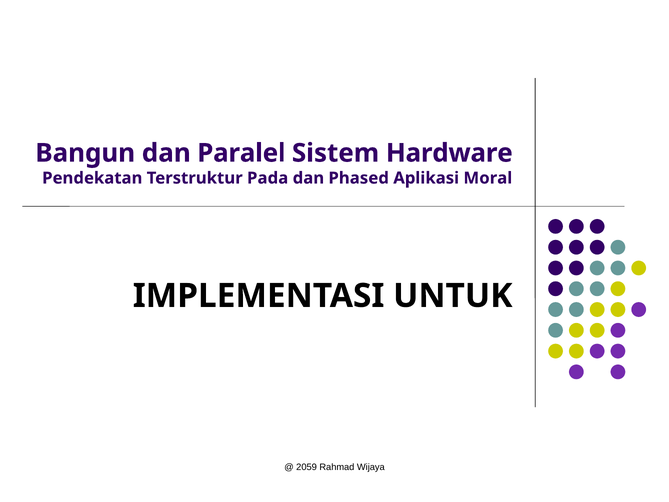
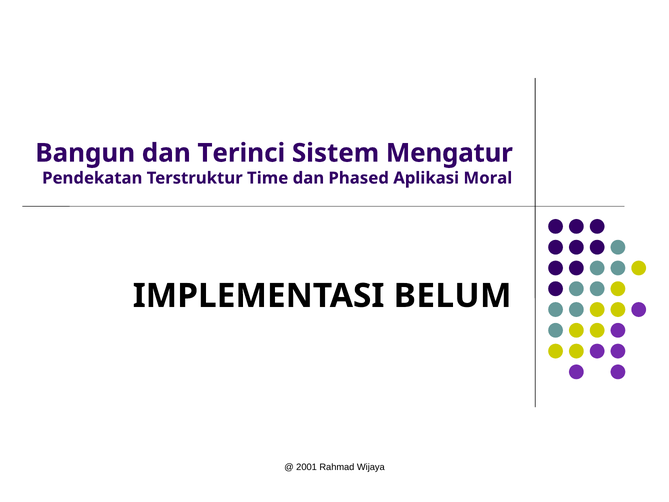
Paralel: Paralel -> Terinci
Hardware: Hardware -> Mengatur
Pada: Pada -> Time
UNTUK: UNTUK -> BELUM
2059: 2059 -> 2001
